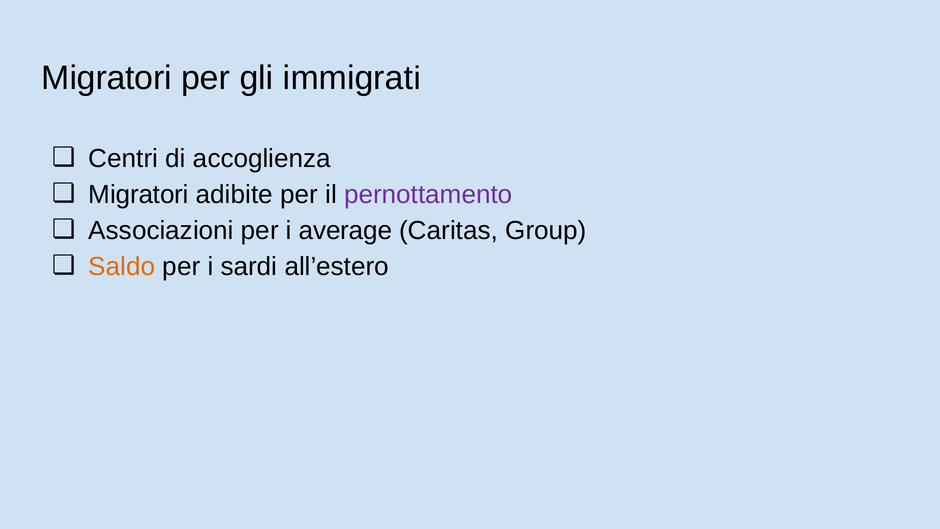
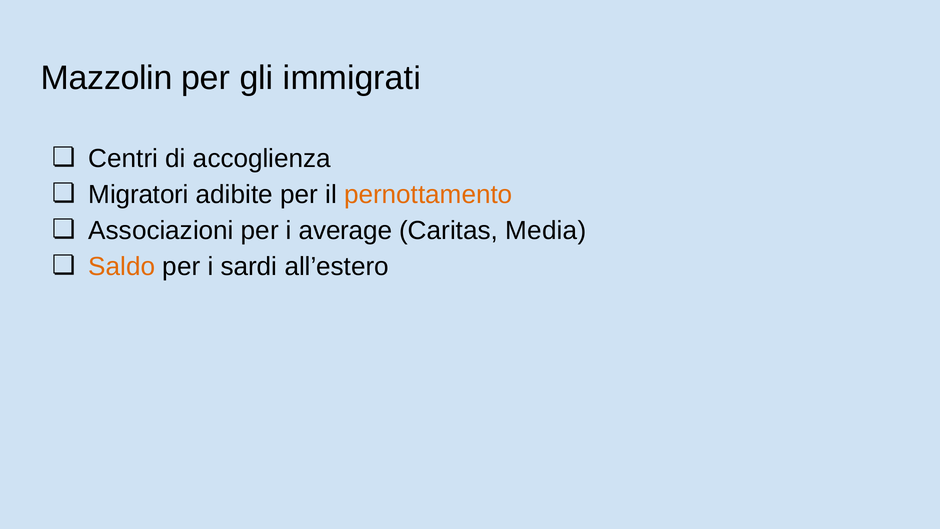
Migratori at (107, 78): Migratori -> Mazzolin
pernottamento colour: purple -> orange
Group: Group -> Media
